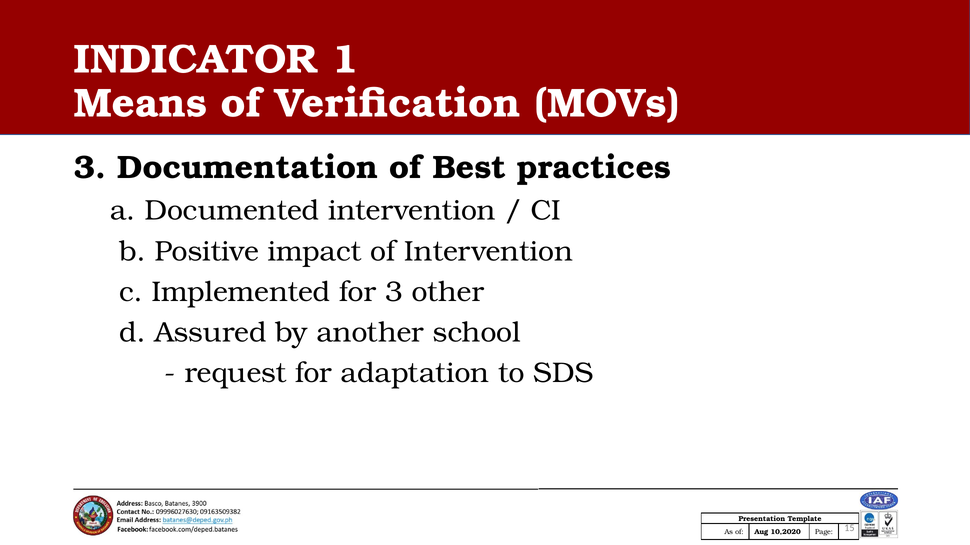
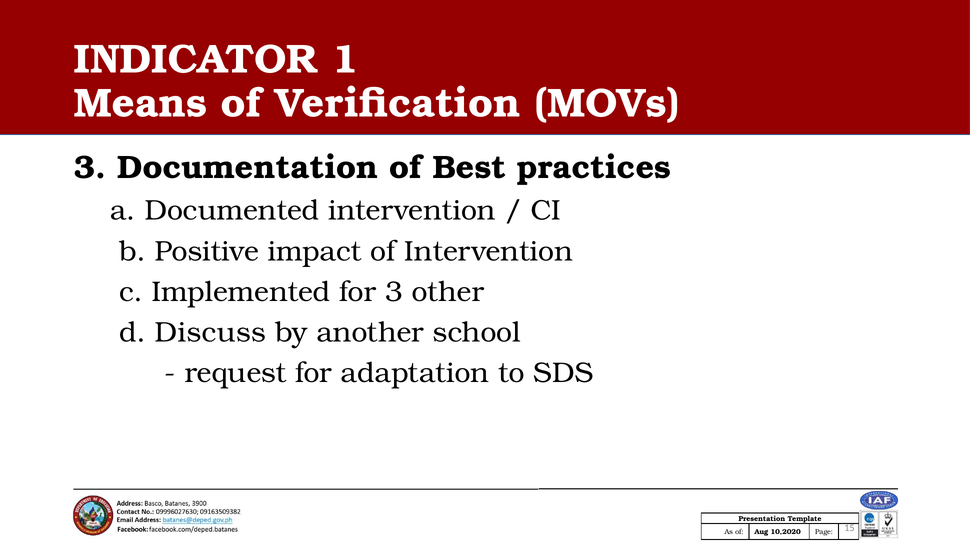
Assured: Assured -> Discuss
